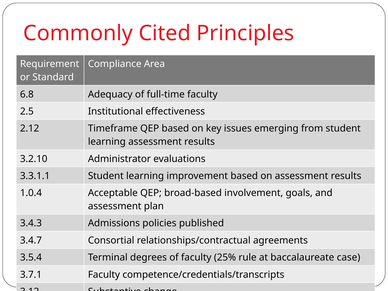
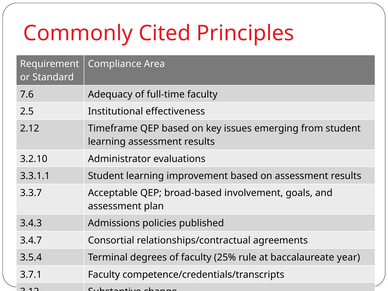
6.8: 6.8 -> 7.6
1.0.4: 1.0.4 -> 3.3.7
case: case -> year
